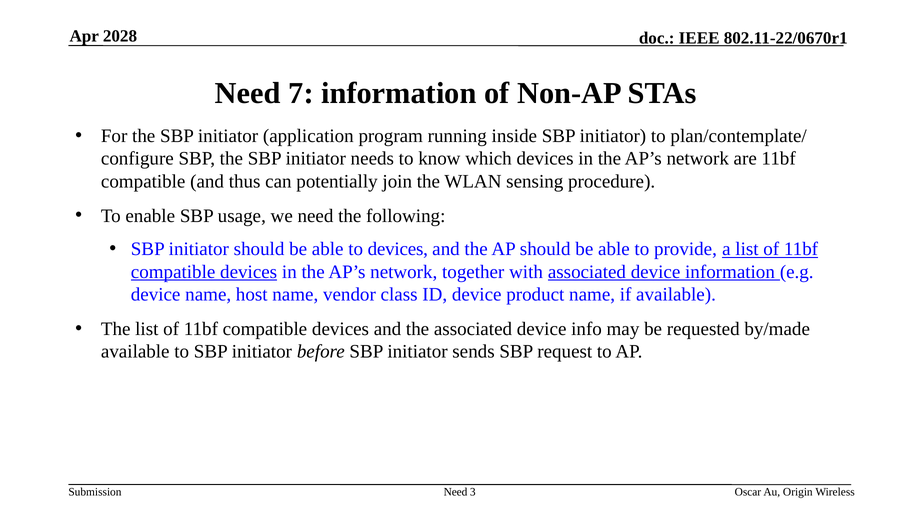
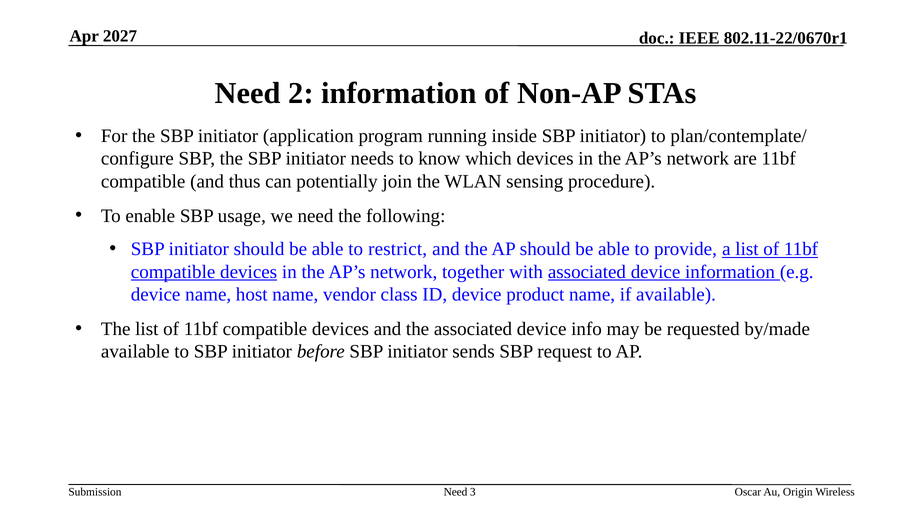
2028: 2028 -> 2027
7: 7 -> 2
to devices: devices -> restrict
